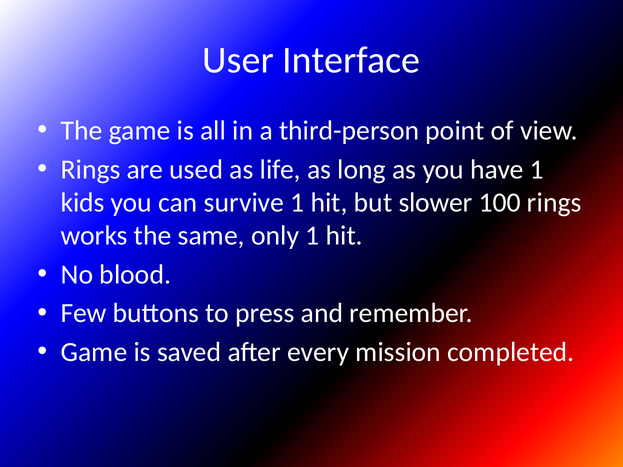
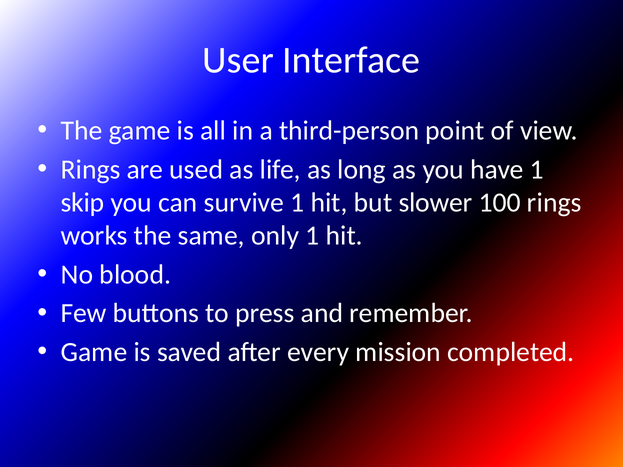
kids: kids -> skip
